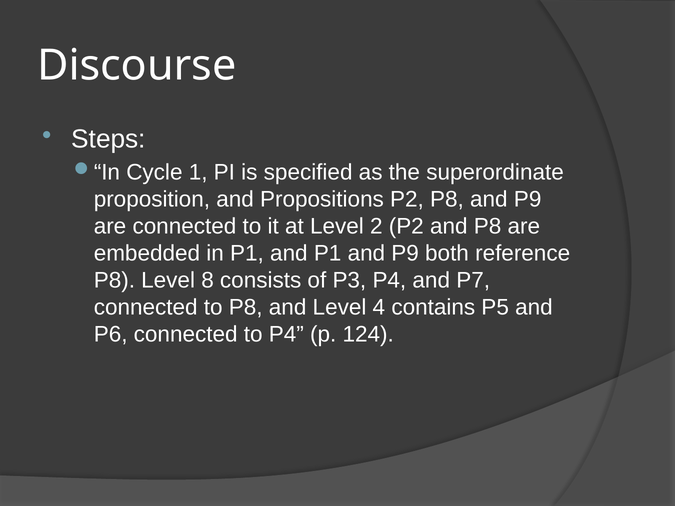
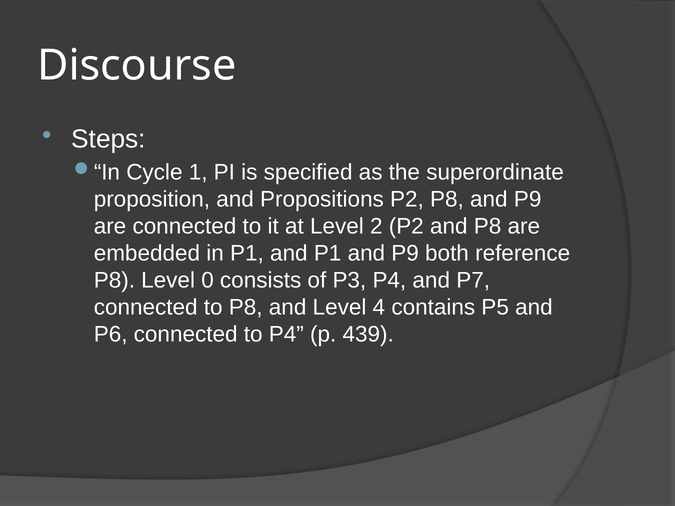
8: 8 -> 0
124: 124 -> 439
